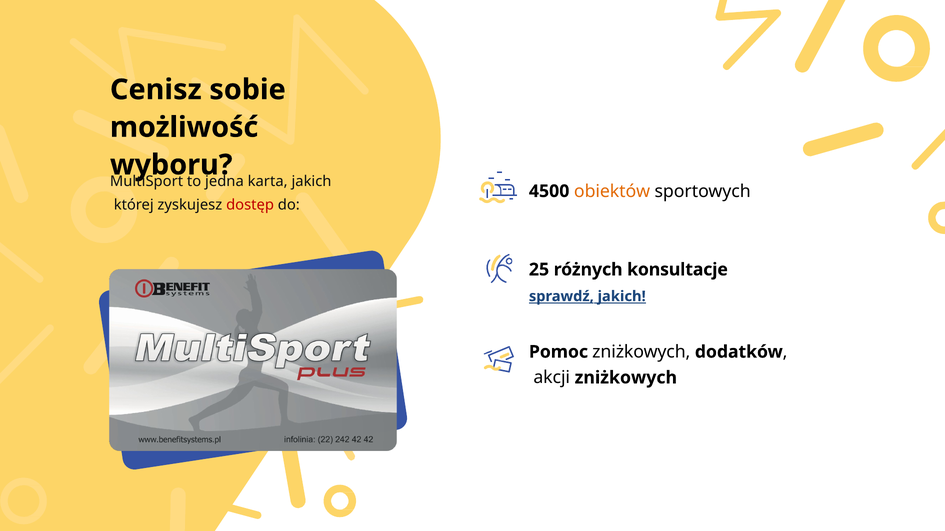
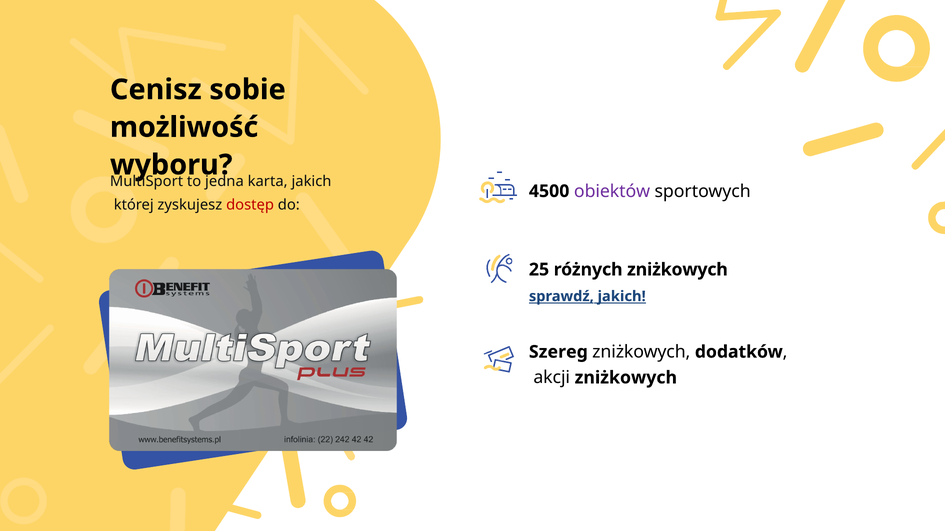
obiektów colour: orange -> purple
różnych konsultacje: konsultacje -> zniżkowych
Pomoc: Pomoc -> Szereg
